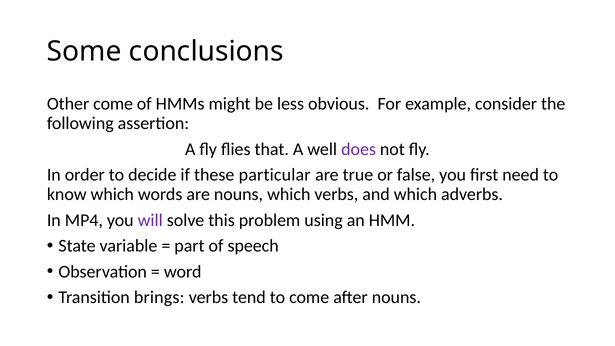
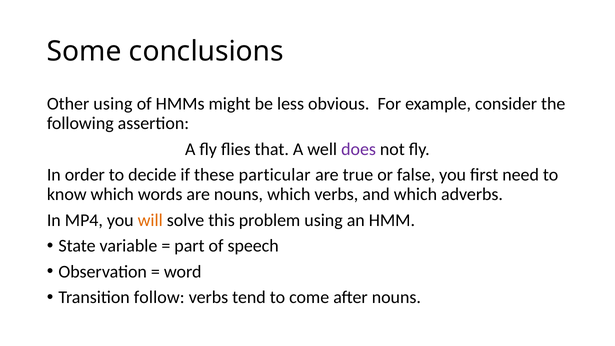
Other come: come -> using
will colour: purple -> orange
brings: brings -> follow
